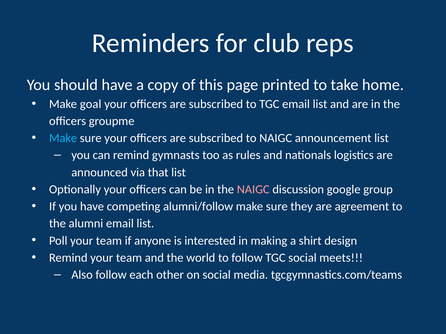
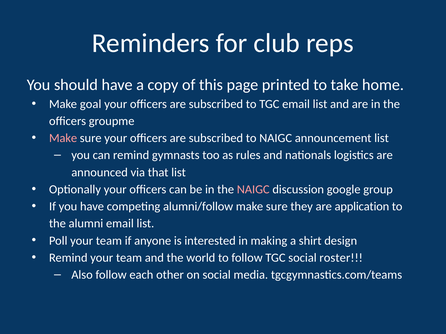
Make at (63, 138) colour: light blue -> pink
agreement: agreement -> application
meets: meets -> roster
